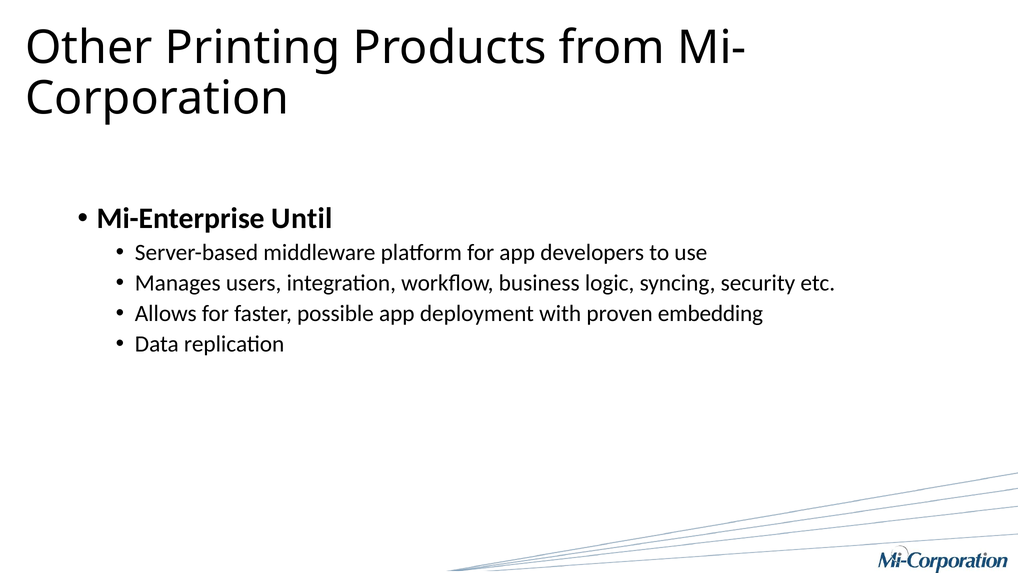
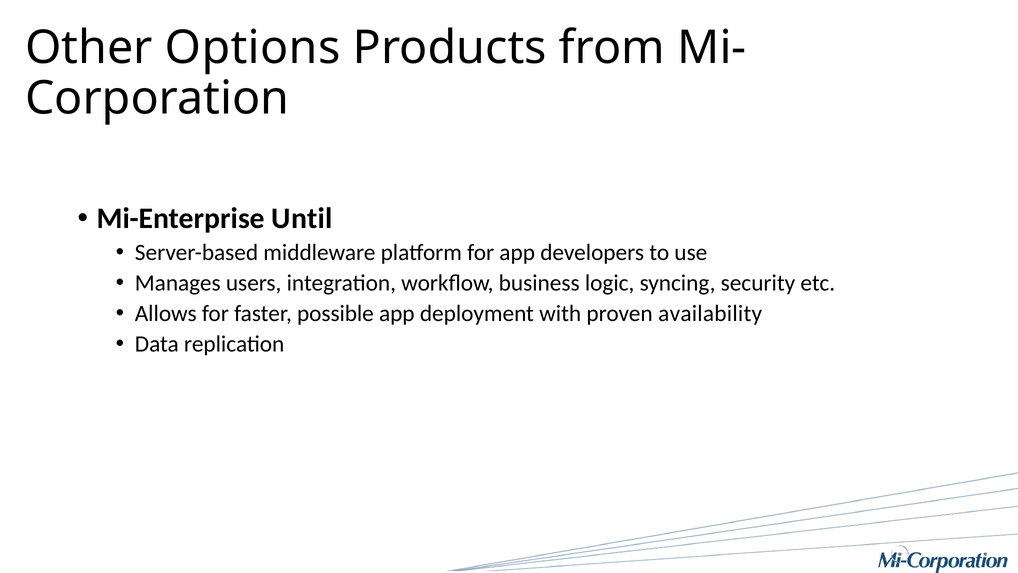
Printing: Printing -> Options
embedding: embedding -> availability
